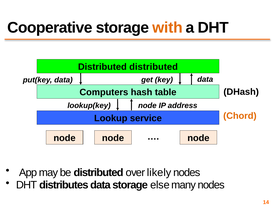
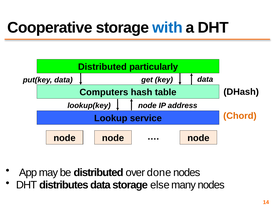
with colour: orange -> blue
Distributed distributed: distributed -> particularly
likely: likely -> done
